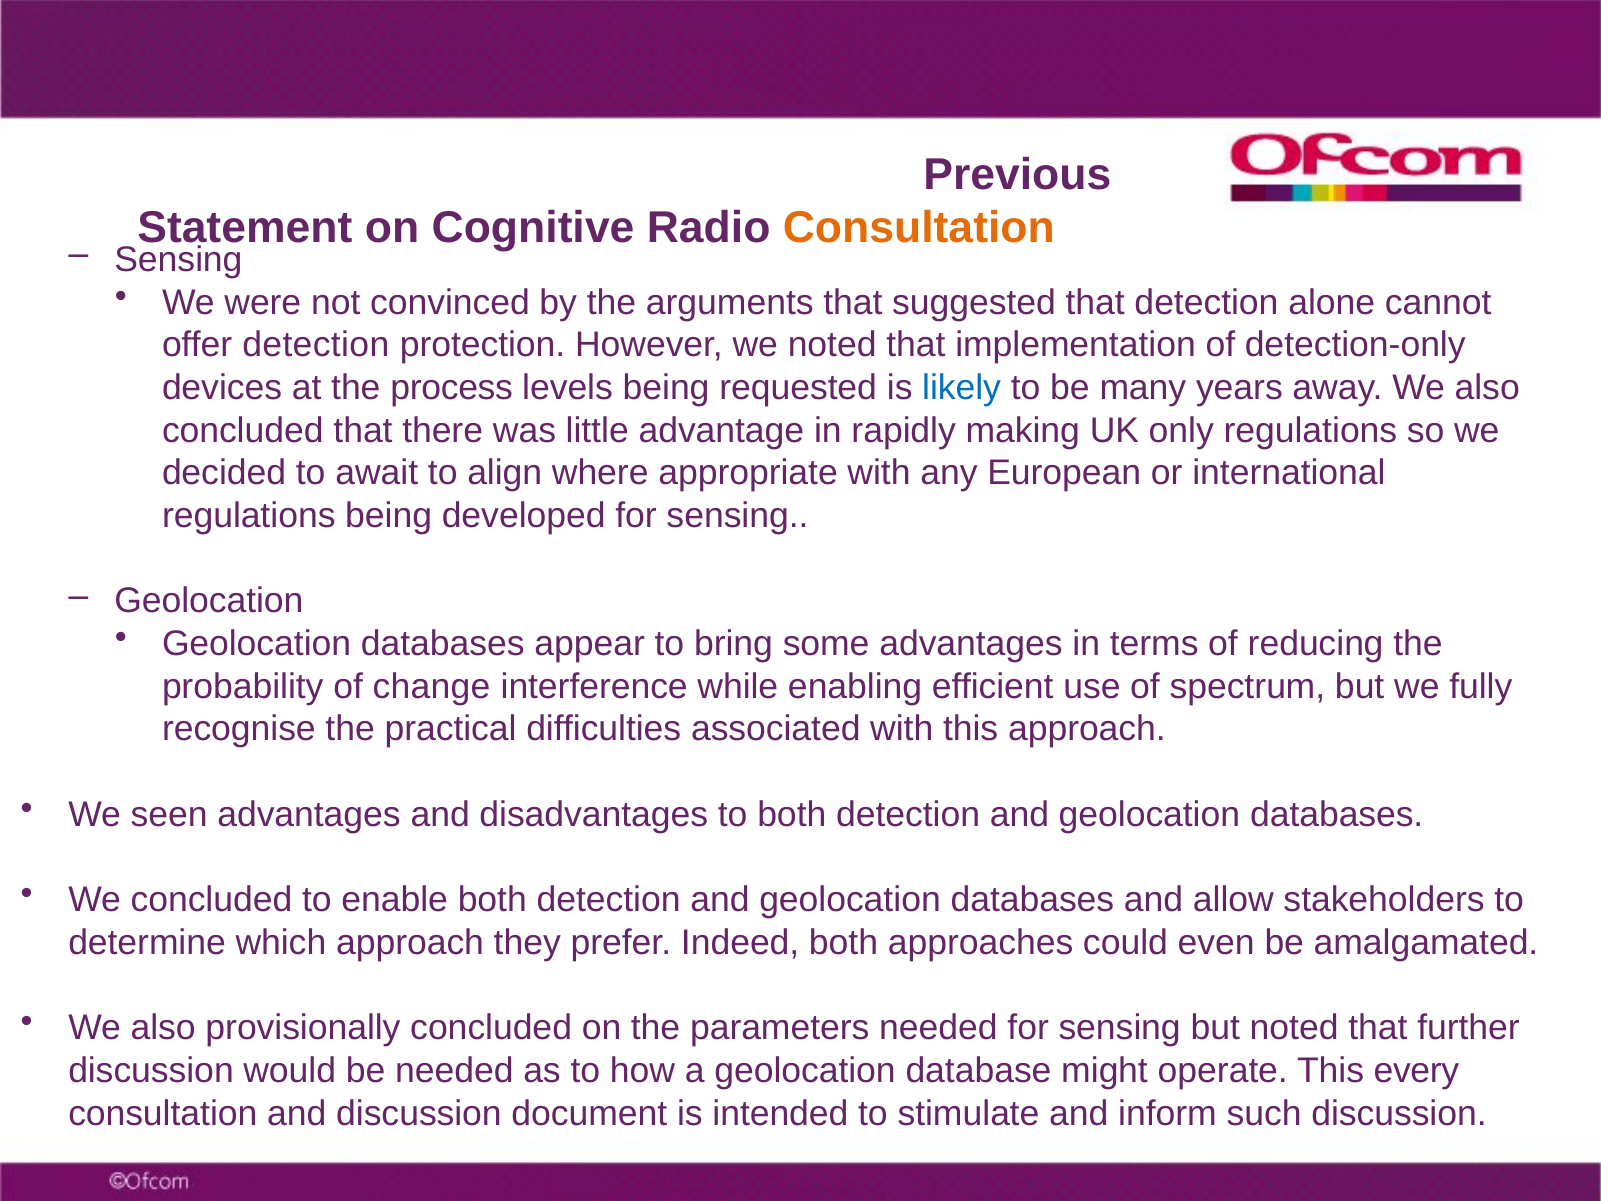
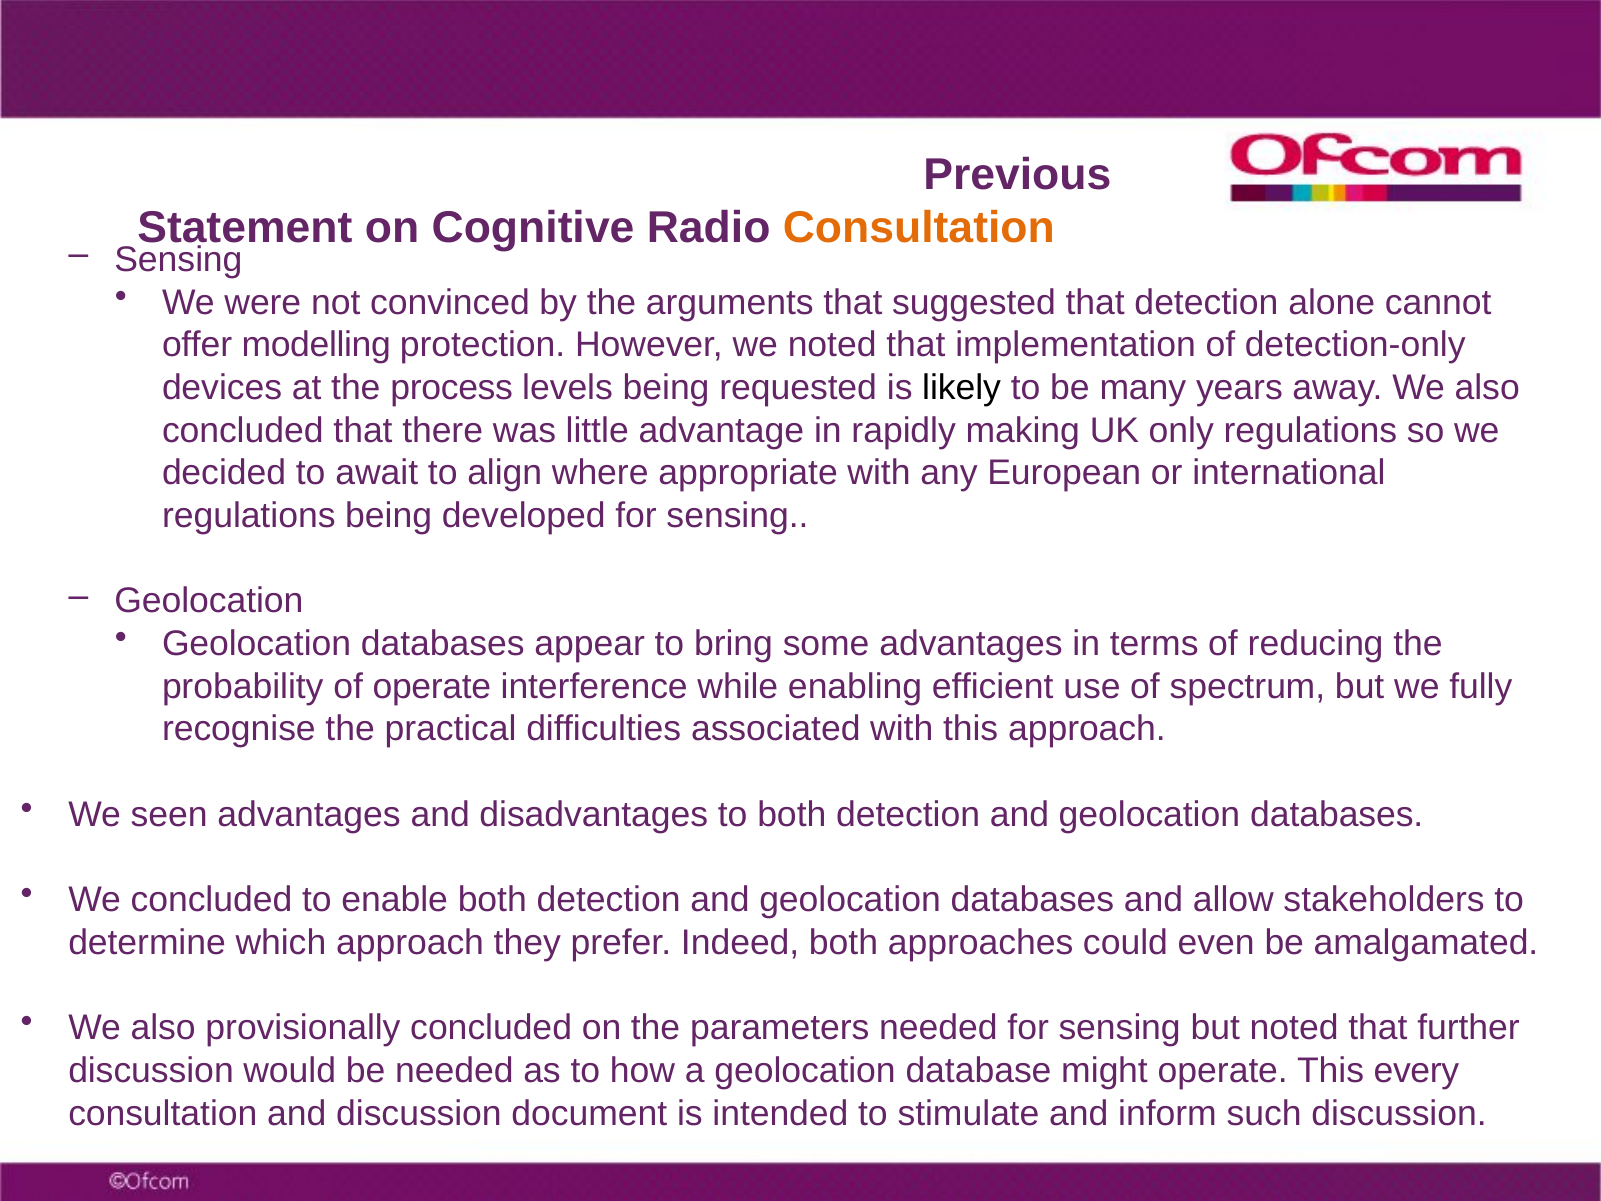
offer detection: detection -> modelling
likely colour: blue -> black
of change: change -> operate
